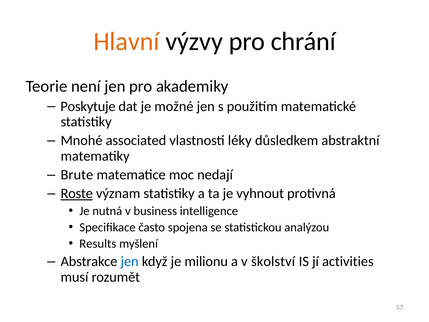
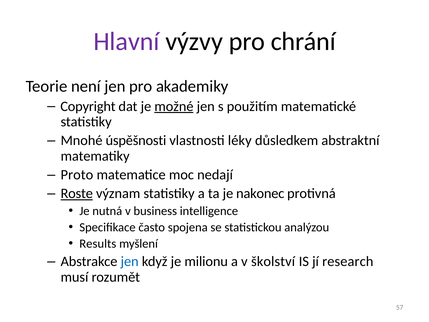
Hlavní colour: orange -> purple
Poskytuje: Poskytuje -> Copyright
možné underline: none -> present
associated: associated -> úspěšnosti
Brute: Brute -> Proto
vyhnout: vyhnout -> nakonec
activities: activities -> research
